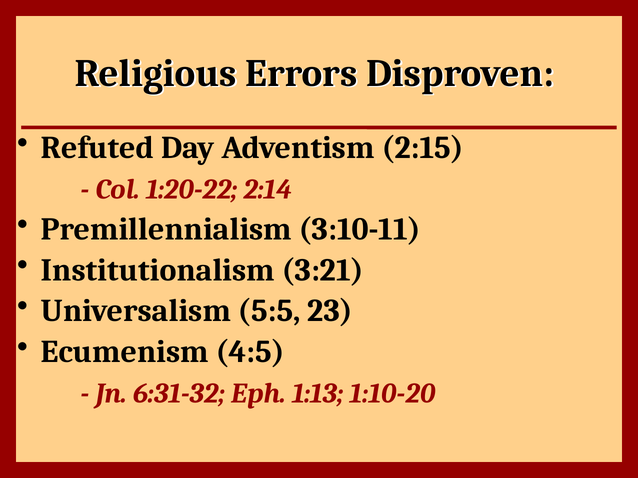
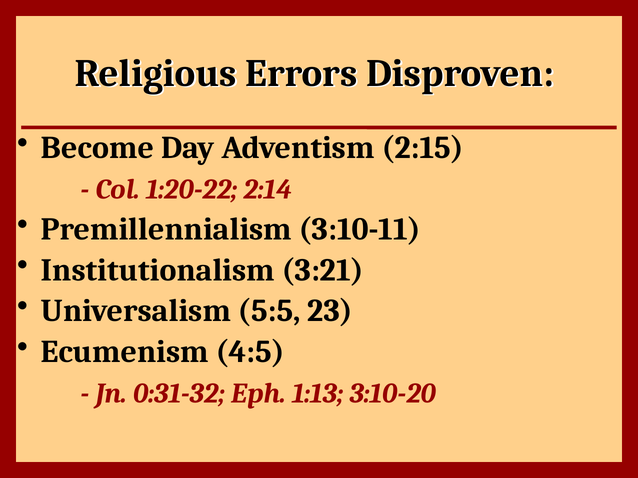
Refuted: Refuted -> Become
6:31-32: 6:31-32 -> 0:31-32
1:10-20: 1:10-20 -> 3:10-20
